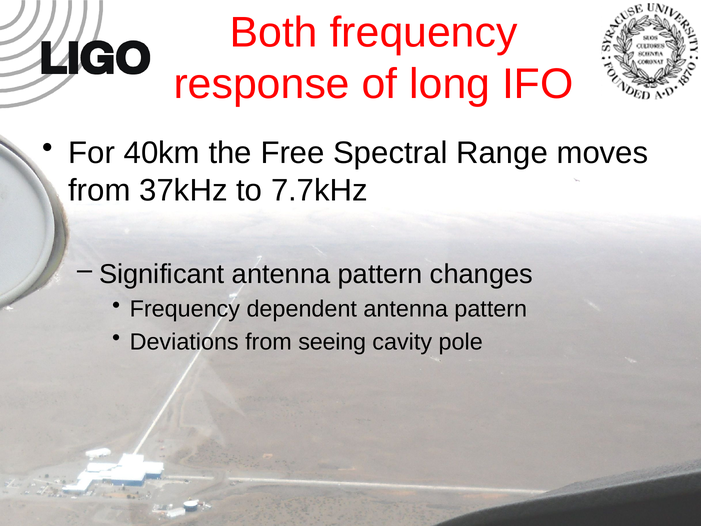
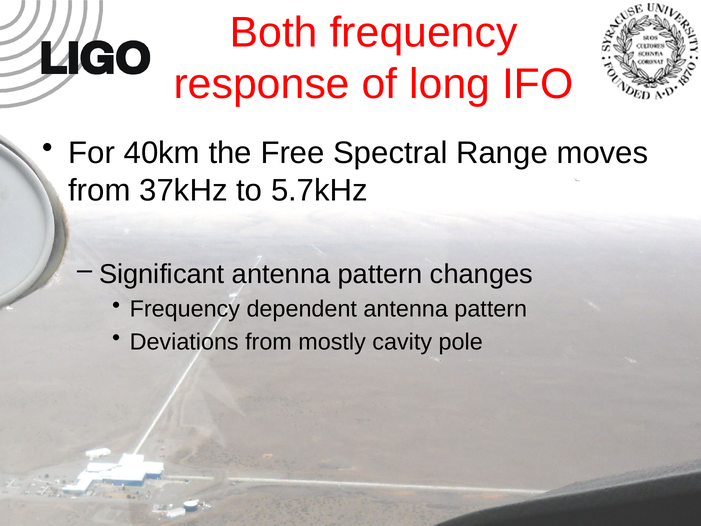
7.7kHz: 7.7kHz -> 5.7kHz
seeing: seeing -> mostly
